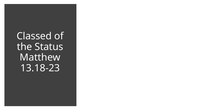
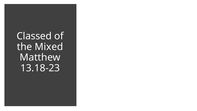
Status: Status -> Mixed
